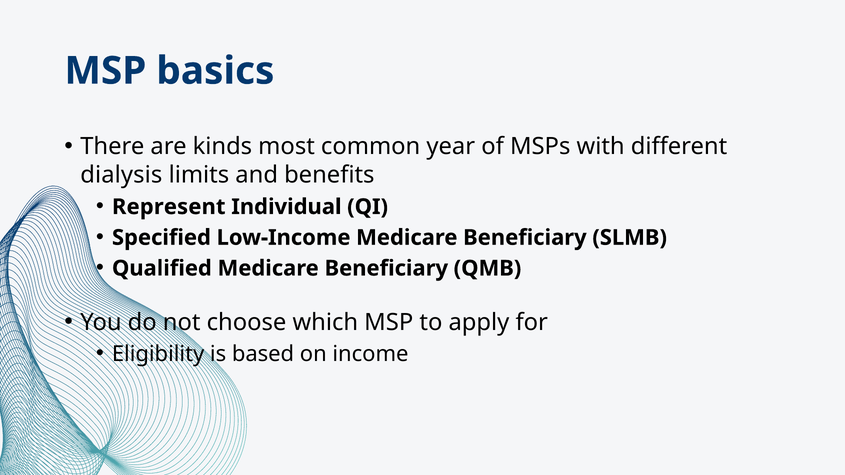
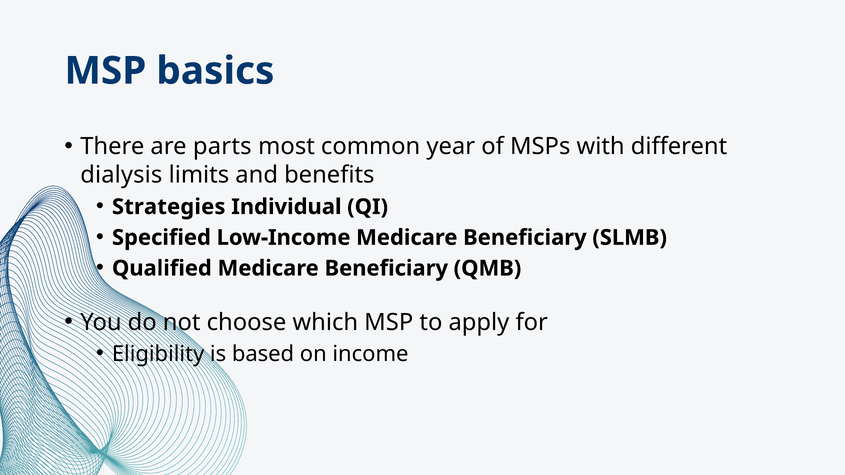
kinds: kinds -> parts
Represent: Represent -> Strategies
